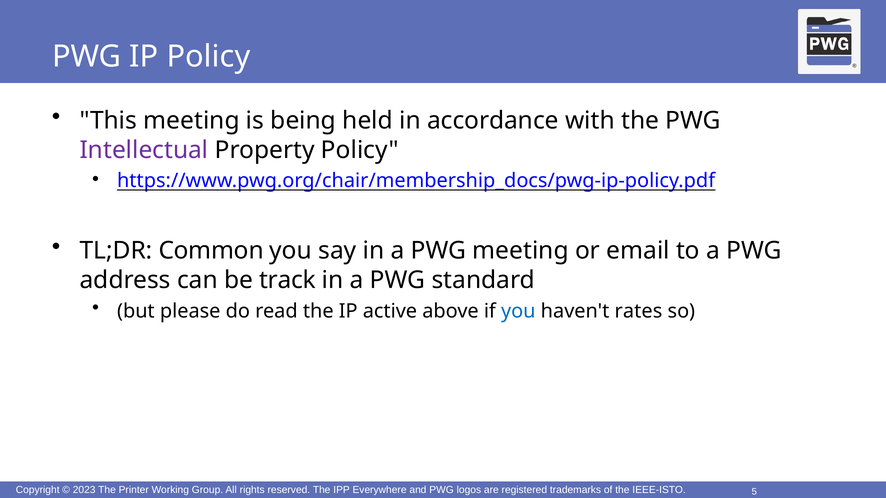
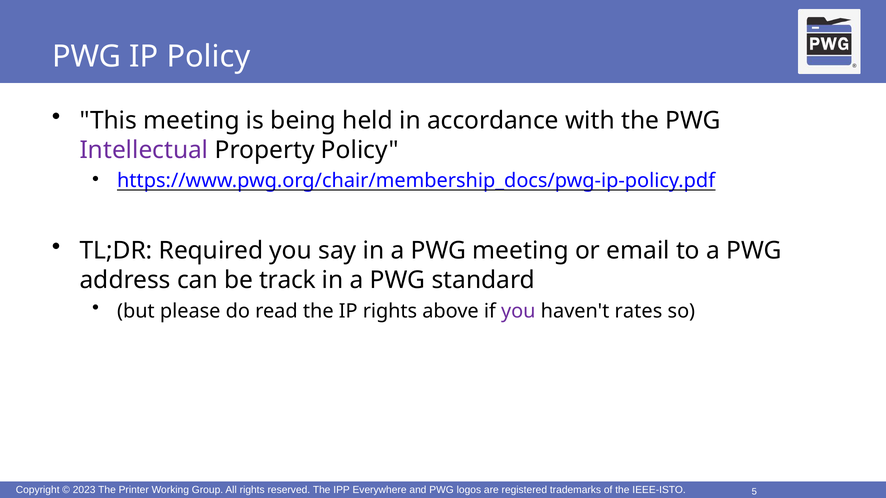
Common: Common -> Required
IP active: active -> rights
you at (518, 311) colour: blue -> purple
